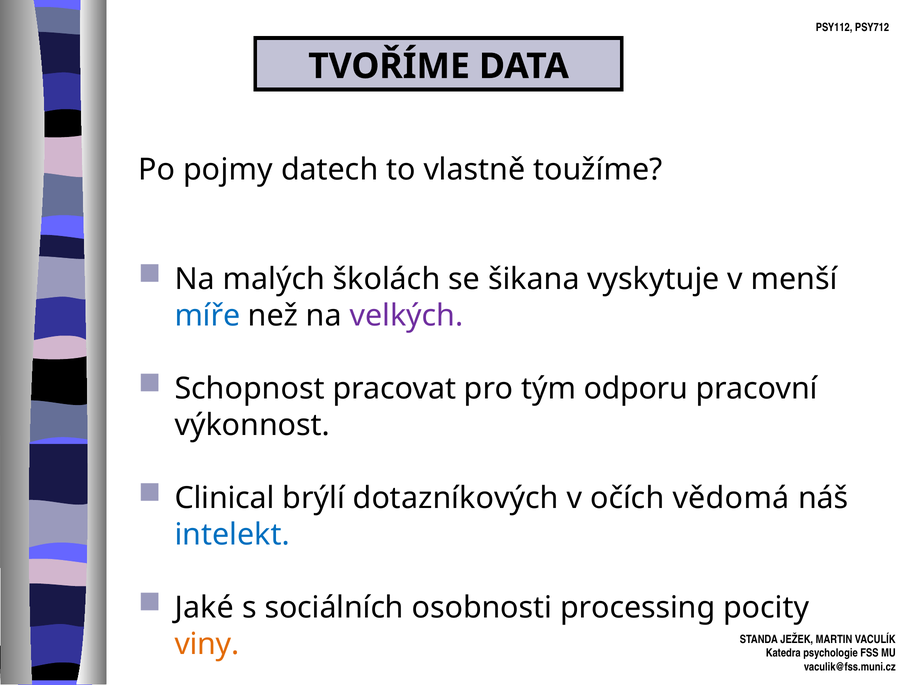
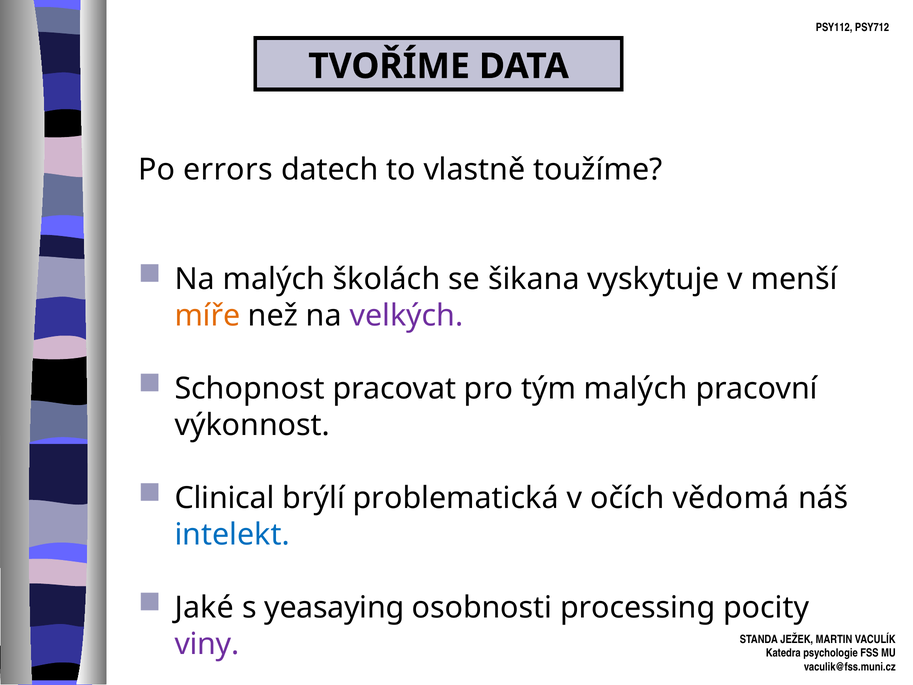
pojmy: pojmy -> errors
míře colour: blue -> orange
tým odporu: odporu -> malých
dotazníkových: dotazníkových -> problematická
sociálních: sociálních -> yeasaying
viny colour: orange -> purple
